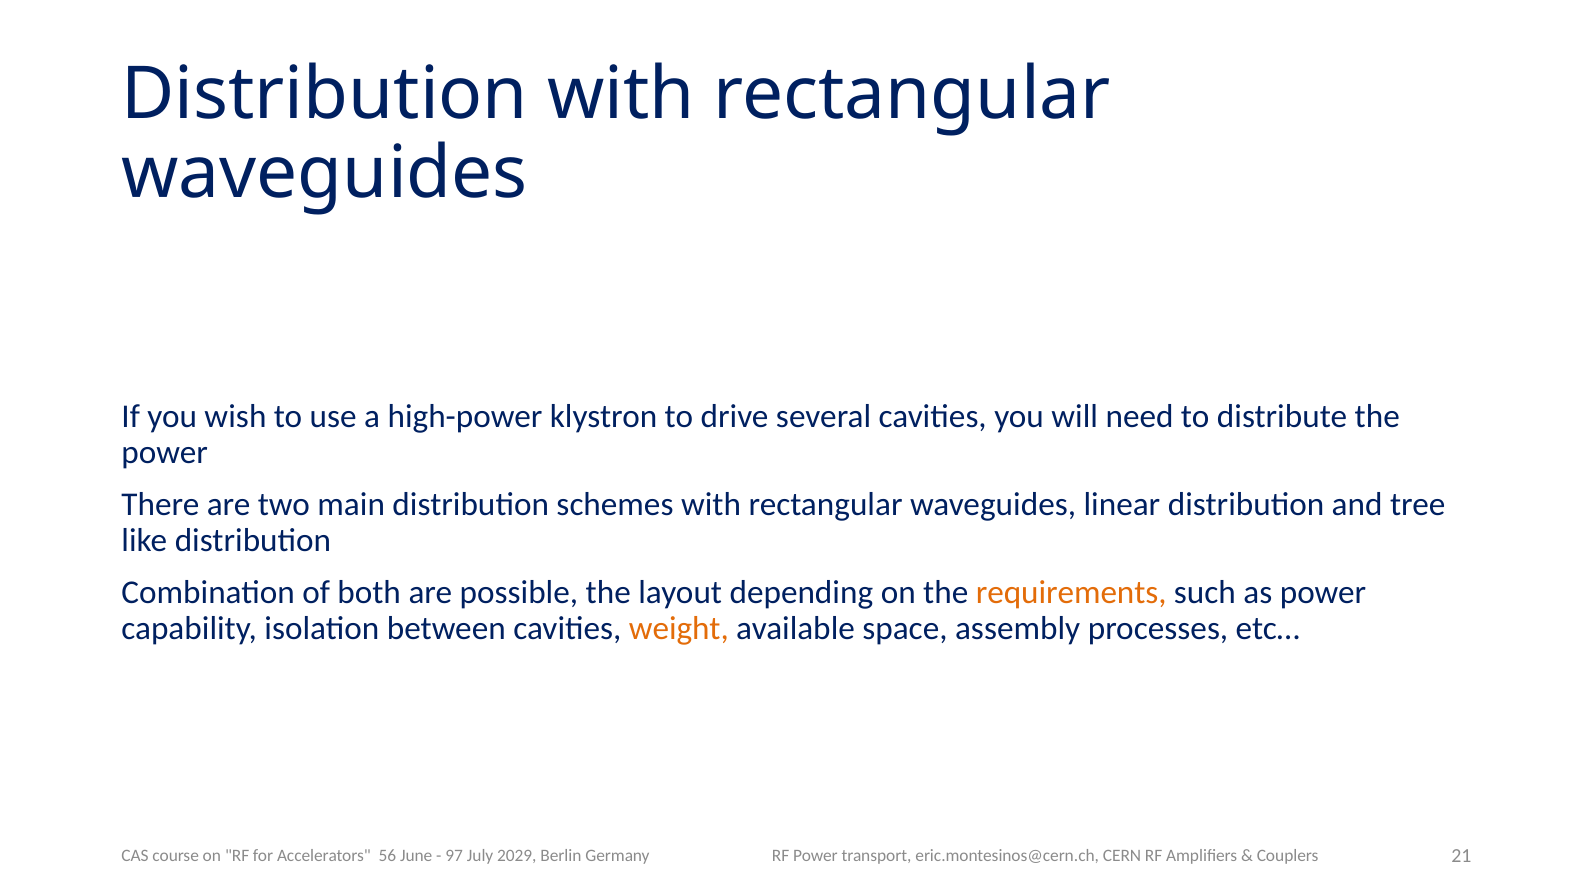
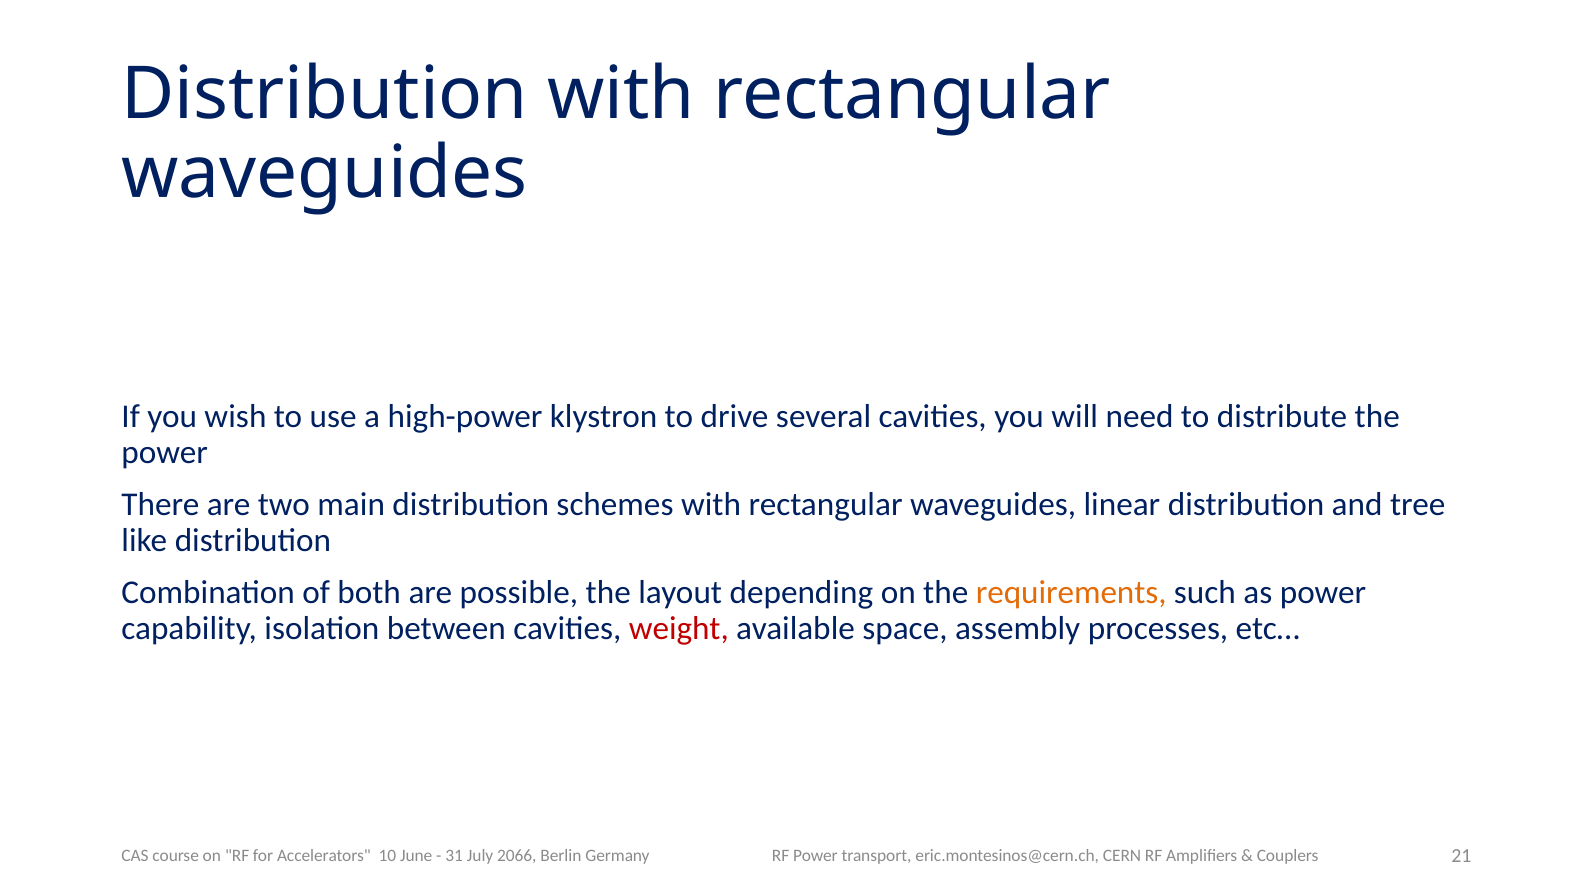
weight colour: orange -> red
56: 56 -> 10
97: 97 -> 31
2029: 2029 -> 2066
